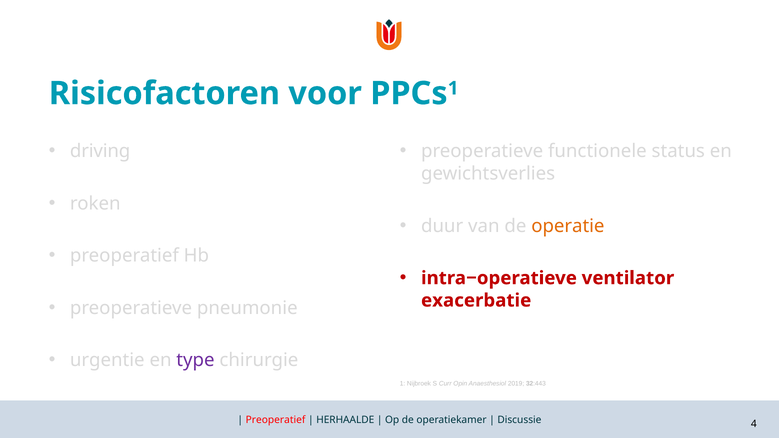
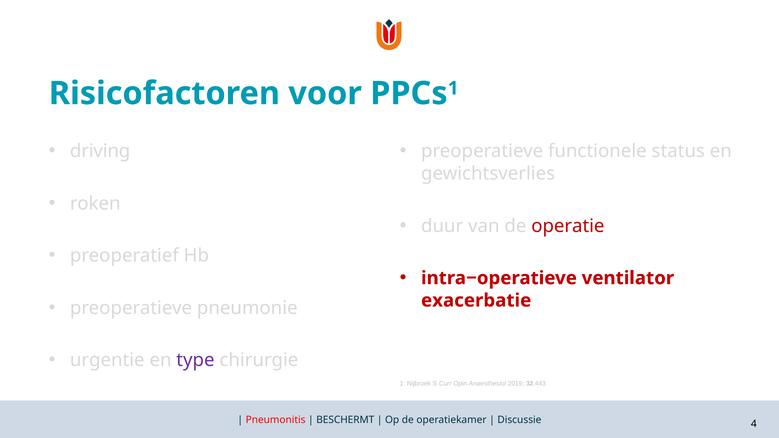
operatie colour: orange -> red
Preoperatief at (276, 420): Preoperatief -> Pneumonitis
HERHAALDE: HERHAALDE -> BESCHERMT
